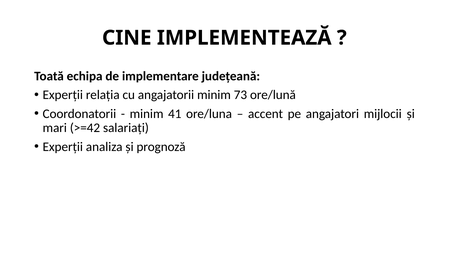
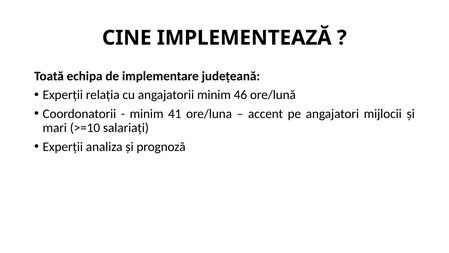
73: 73 -> 46
>=42: >=42 -> >=10
